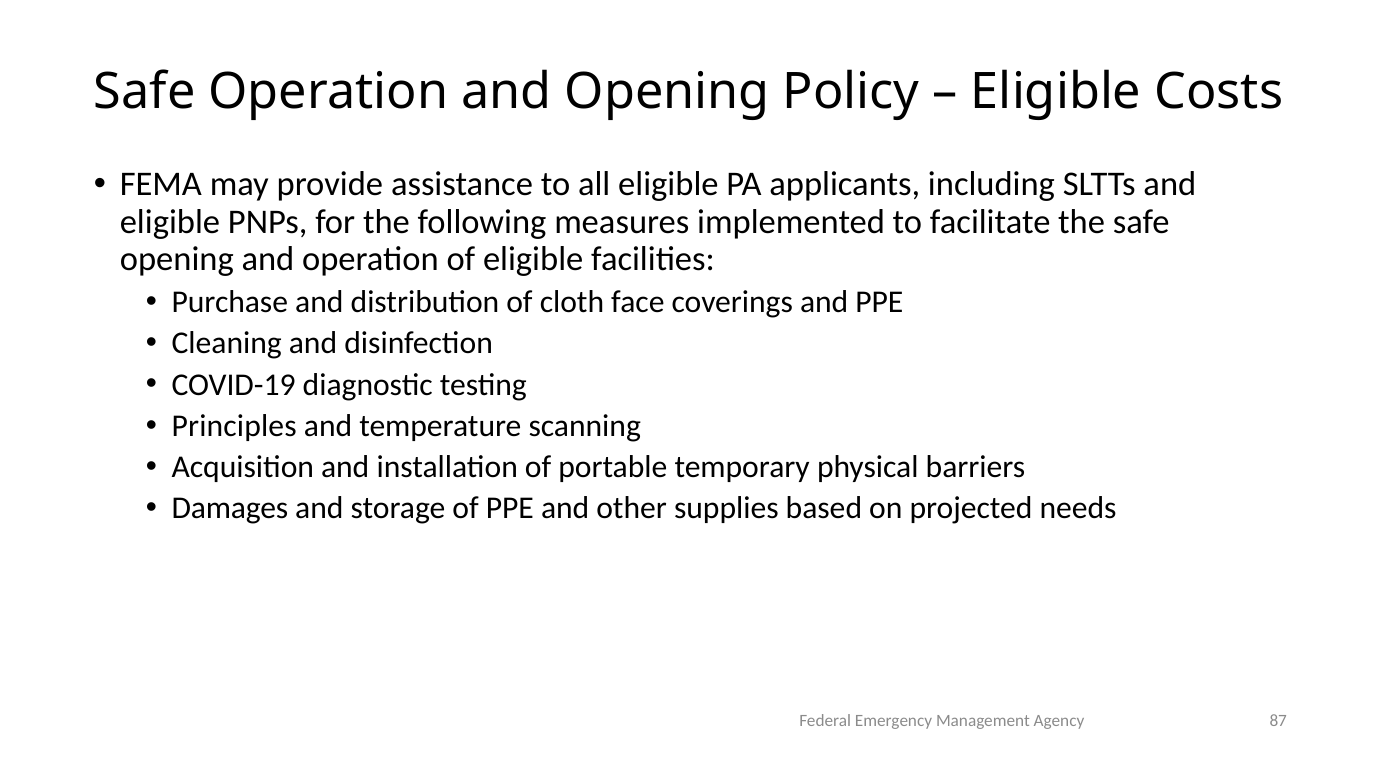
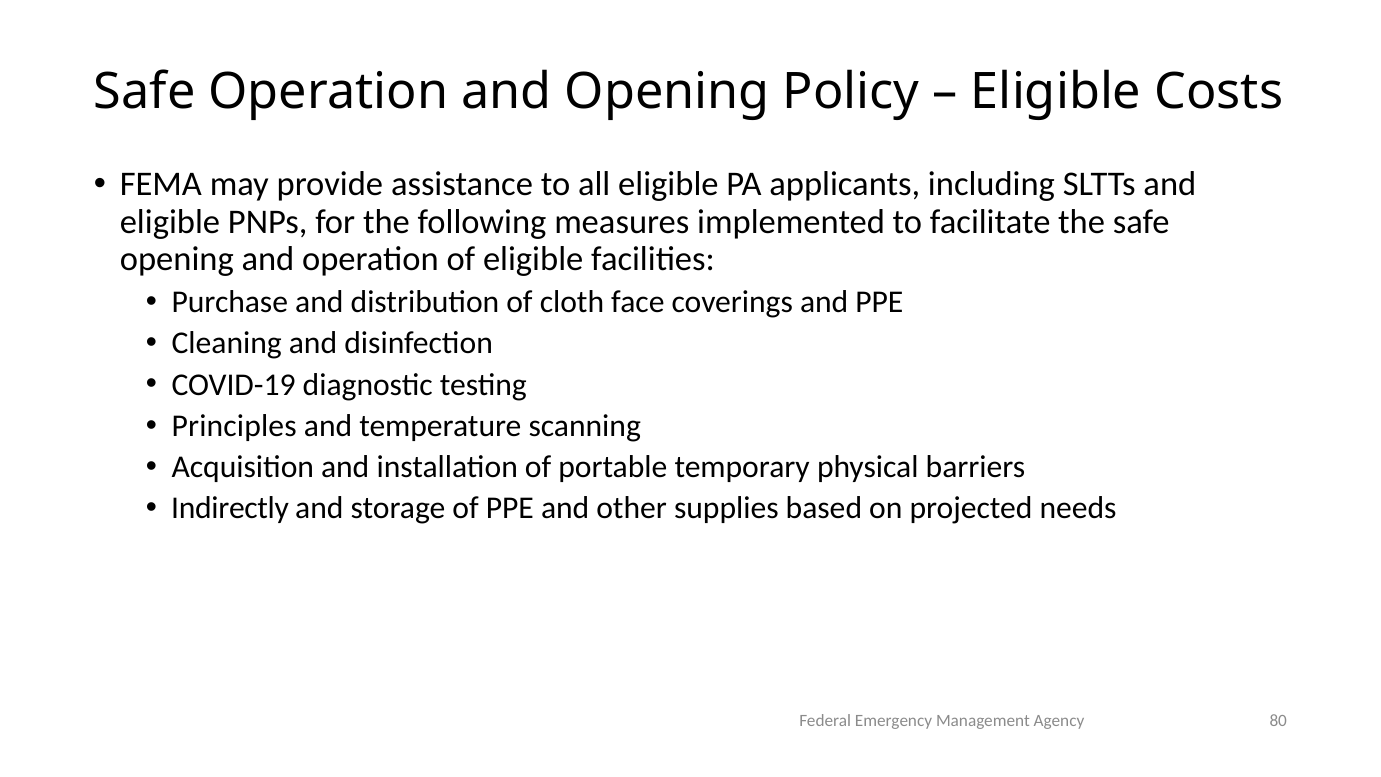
Damages: Damages -> Indirectly
87: 87 -> 80
